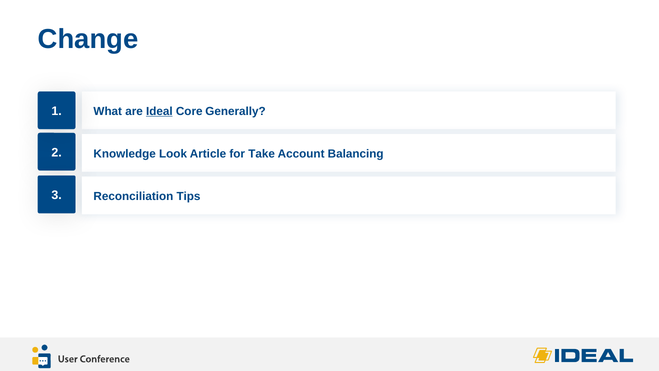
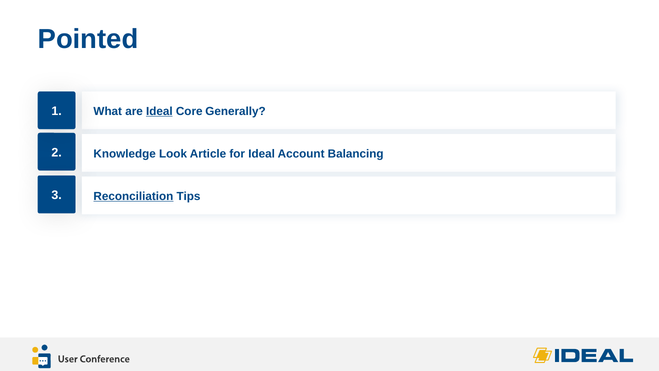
Change: Change -> Pointed
for Take: Take -> Ideal
Reconciliation underline: none -> present
